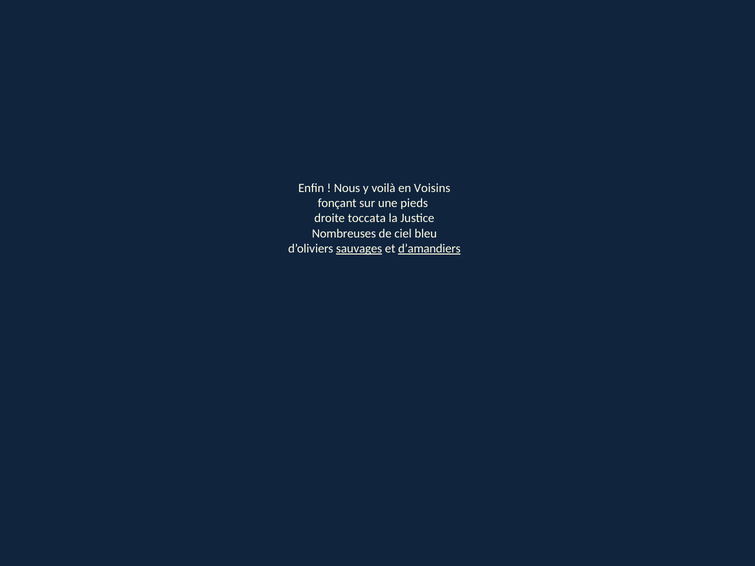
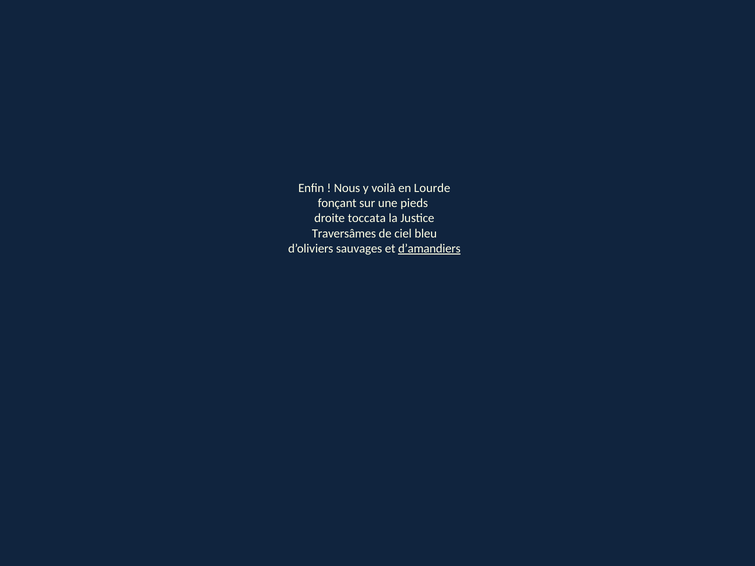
Voisins: Voisins -> Lourde
Nombreuses: Nombreuses -> Traversâmes
sauvages underline: present -> none
